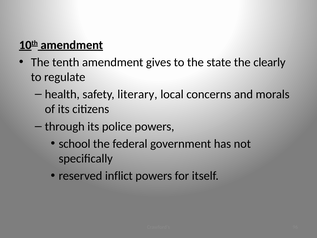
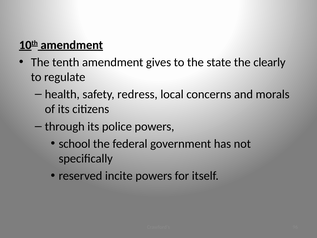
literary: literary -> redress
inflict: inflict -> incite
